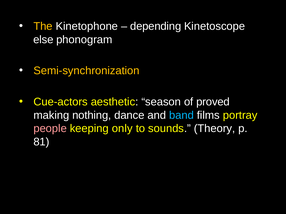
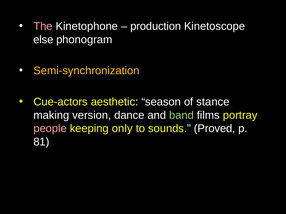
The colour: yellow -> pink
depending: depending -> production
proved: proved -> stance
nothing: nothing -> version
band colour: light blue -> light green
Theory: Theory -> Proved
